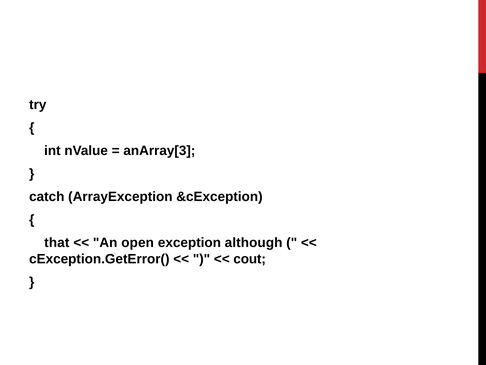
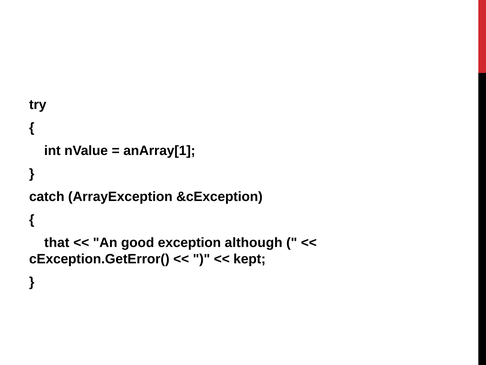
anArray[3: anArray[3 -> anArray[1
open: open -> good
cout: cout -> kept
